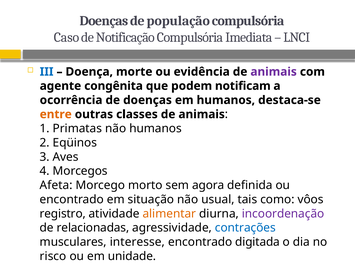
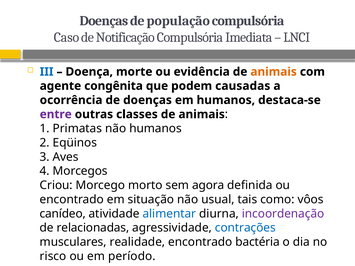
animais at (274, 72) colour: purple -> orange
notificam: notificam -> causadas
entre colour: orange -> purple
Afeta: Afeta -> Criou
registro: registro -> canídeo
alimentar colour: orange -> blue
interesse: interesse -> realidade
digitada: digitada -> bactéria
unidade: unidade -> período
